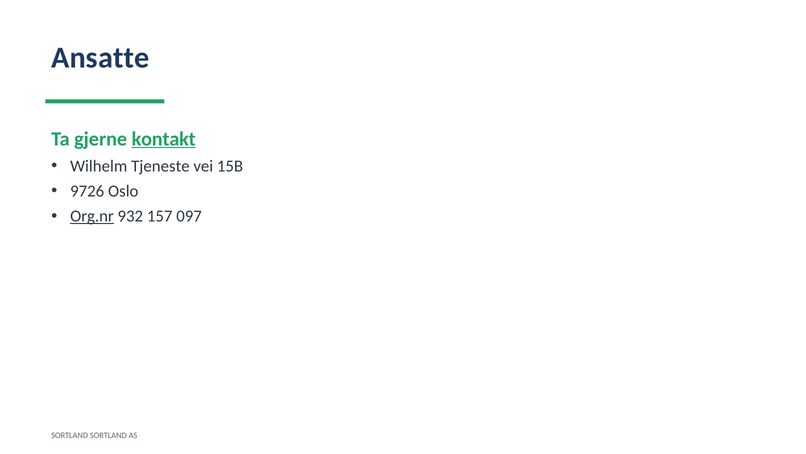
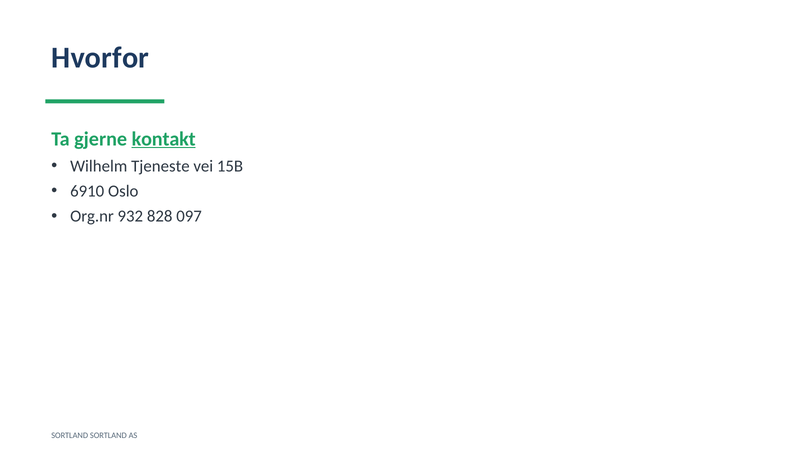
Ansatte: Ansatte -> Hvorfor
9726: 9726 -> 6910
Org.nr underline: present -> none
157: 157 -> 828
